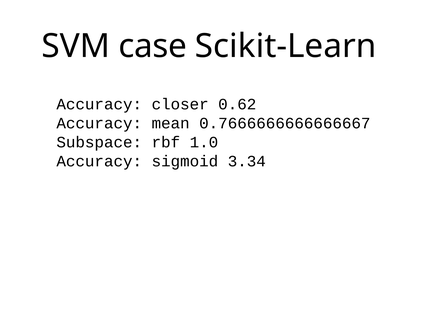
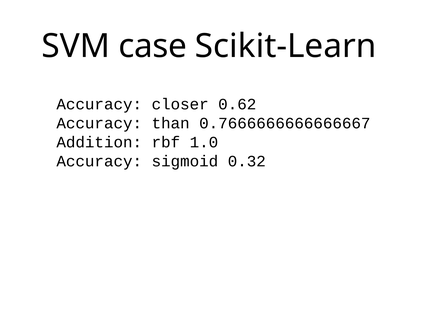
mean: mean -> than
Subspace: Subspace -> Addition
3.34: 3.34 -> 0.32
